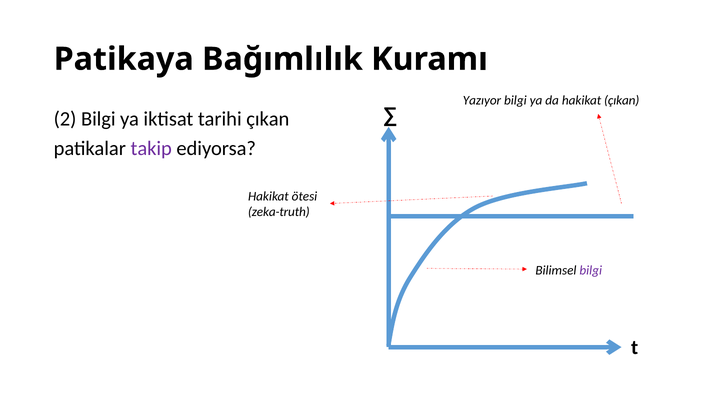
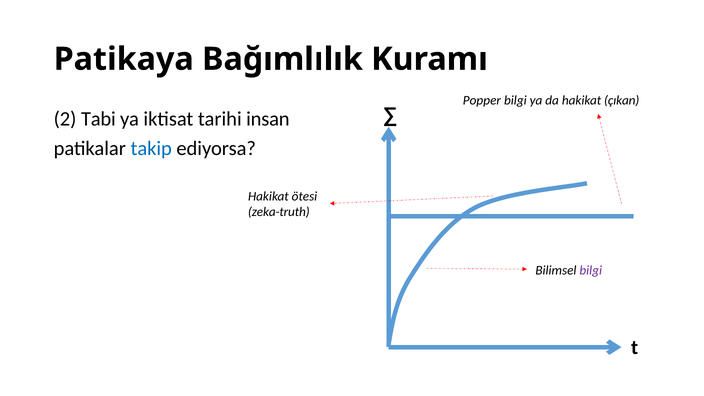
Yazıyor: Yazıyor -> Popper
2 Bilgi: Bilgi -> Tabi
tarihi çıkan: çıkan -> insan
takip colour: purple -> blue
